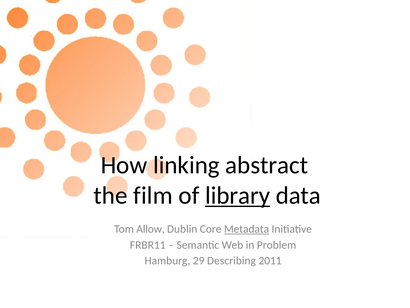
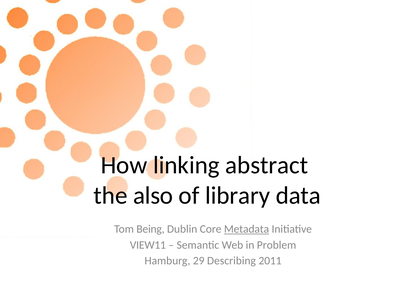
film: film -> also
library underline: present -> none
Allow: Allow -> Being
FRBR11: FRBR11 -> VIEW11
